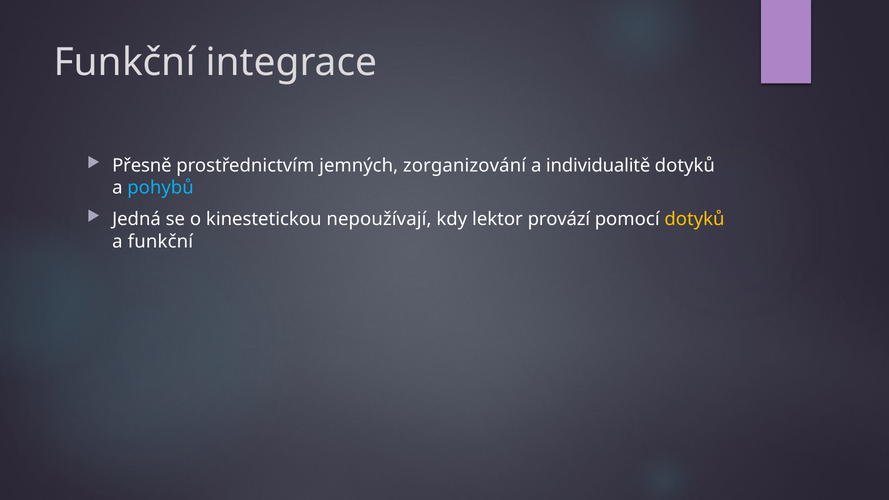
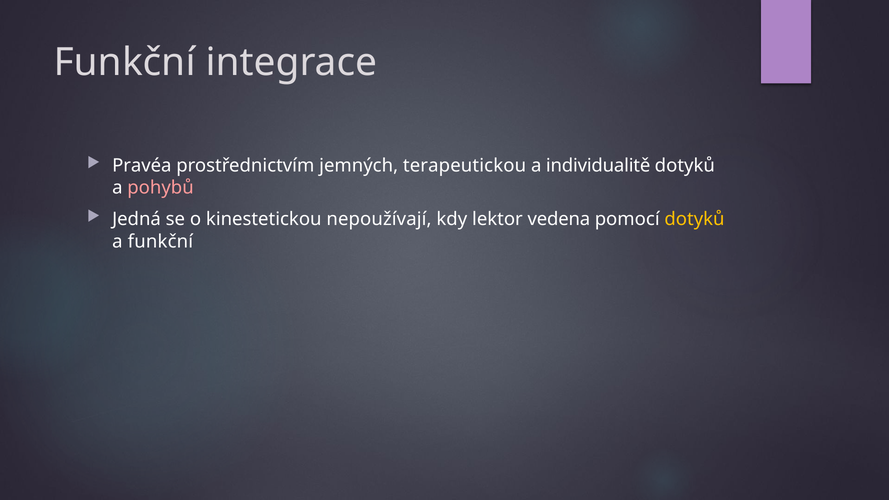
Přesně: Přesně -> Pravéa
zorganizování: zorganizování -> terapeutickou
pohybů colour: light blue -> pink
provází: provází -> vedena
